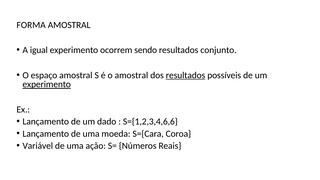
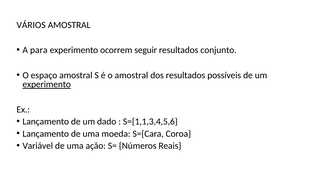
FORMA: FORMA -> VÁRIOS
igual: igual -> para
sendo: sendo -> seguir
resultados at (186, 75) underline: present -> none
S={1,2,3,4,6,6: S={1,2,3,4,6,6 -> S={1,1,3,4,5,6
